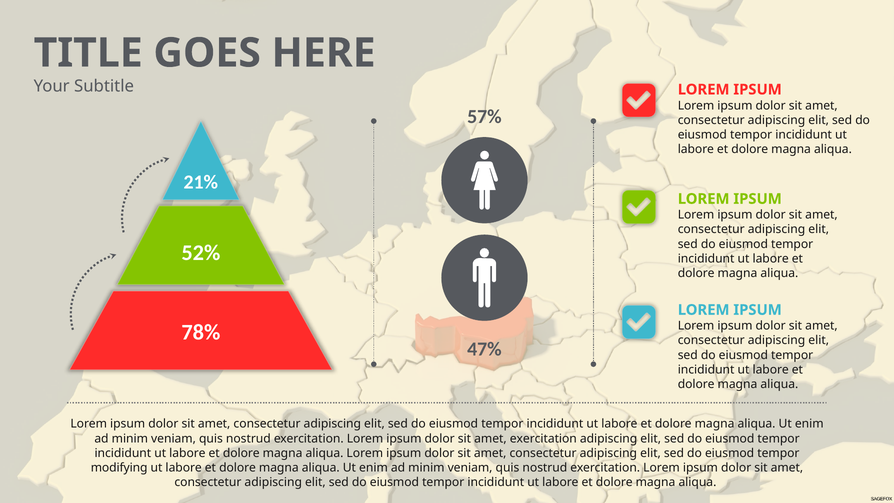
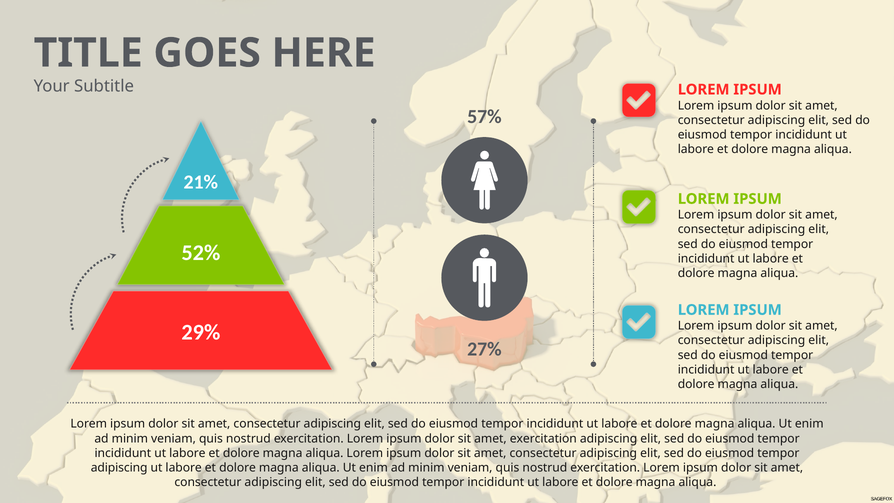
78%: 78% -> 29%
47%: 47% -> 27%
modifying at (119, 467): modifying -> adipiscing
